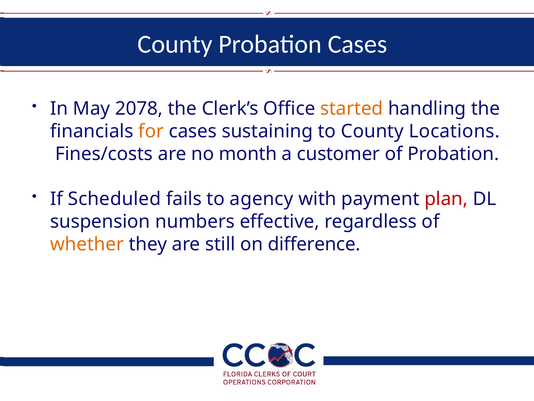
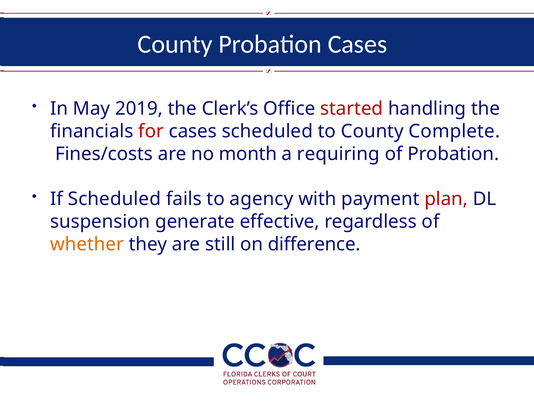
2078: 2078 -> 2019
started colour: orange -> red
for colour: orange -> red
cases sustaining: sustaining -> scheduled
Locations: Locations -> Complete
customer: customer -> requiring
numbers: numbers -> generate
